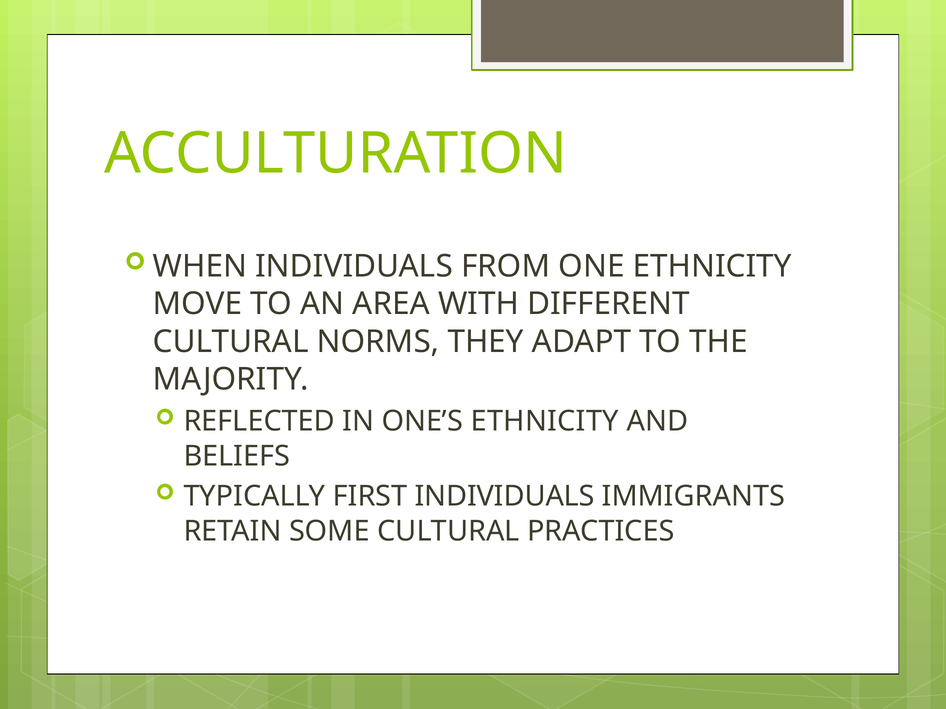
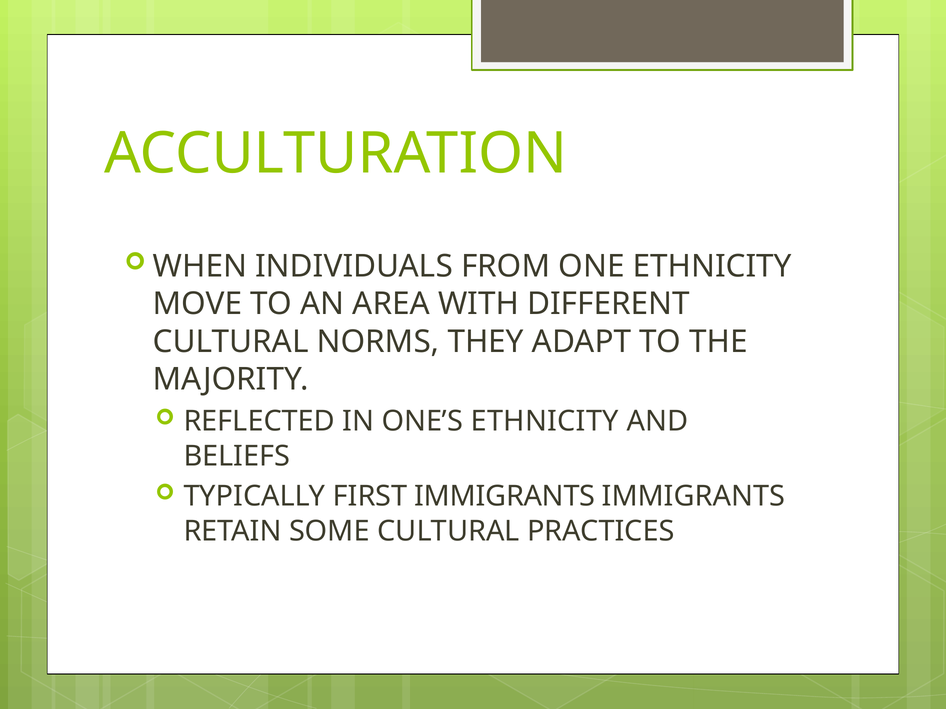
FIRST INDIVIDUALS: INDIVIDUALS -> IMMIGRANTS
